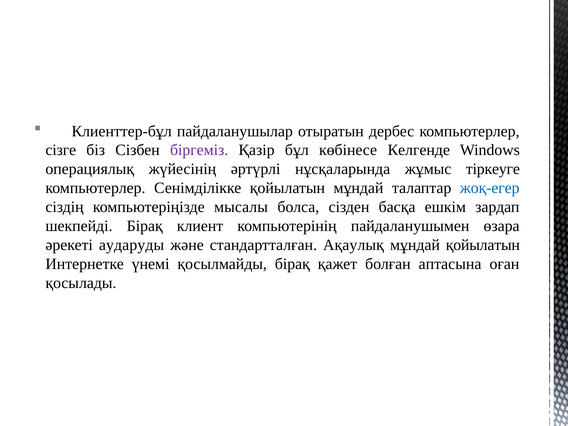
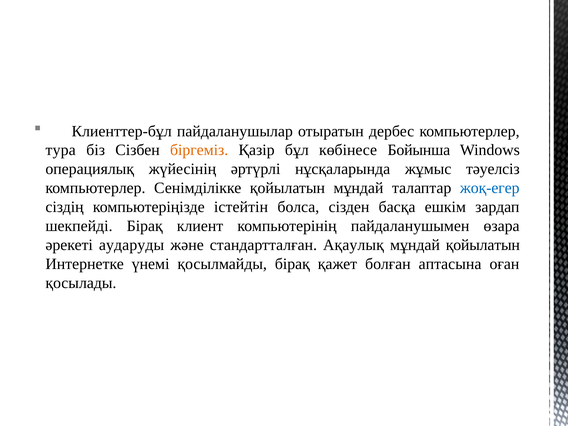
сізге: сізге -> тура
біргеміз colour: purple -> orange
Келгенде: Келгенде -> Бойынша
тіркеуге: тіркеуге -> тәуелсіз
мысалы: мысалы -> істейтін
